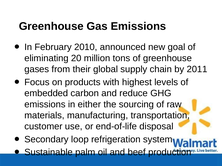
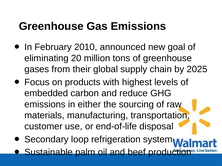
2011: 2011 -> 2025
